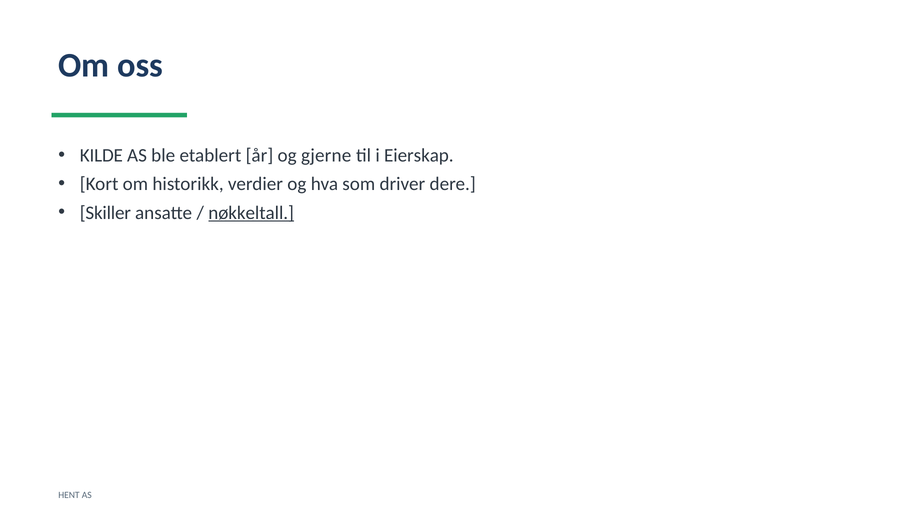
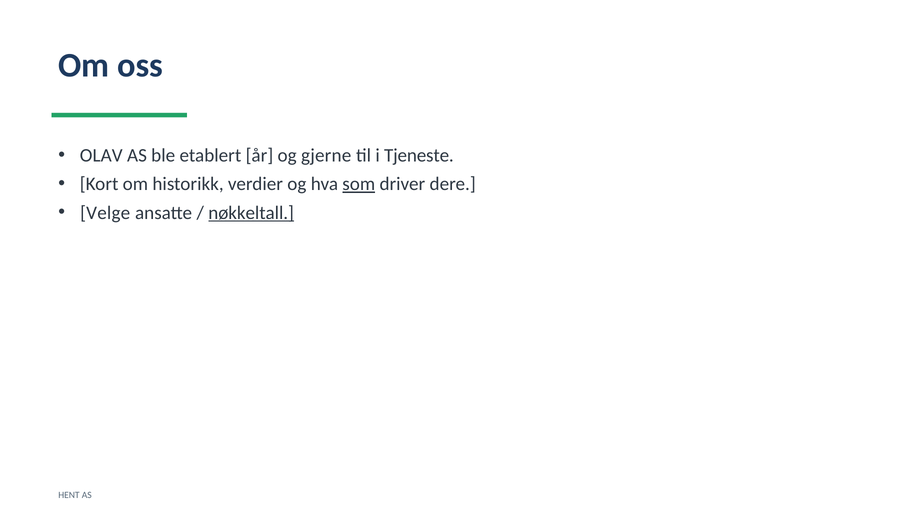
KILDE: KILDE -> OLAV
Eierskap: Eierskap -> Tjeneste
som underline: none -> present
Skiller: Skiller -> Velge
